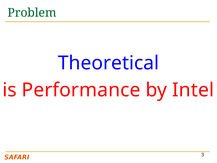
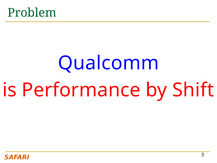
Theoretical: Theoretical -> Qualcomm
Intel: Intel -> Shift
